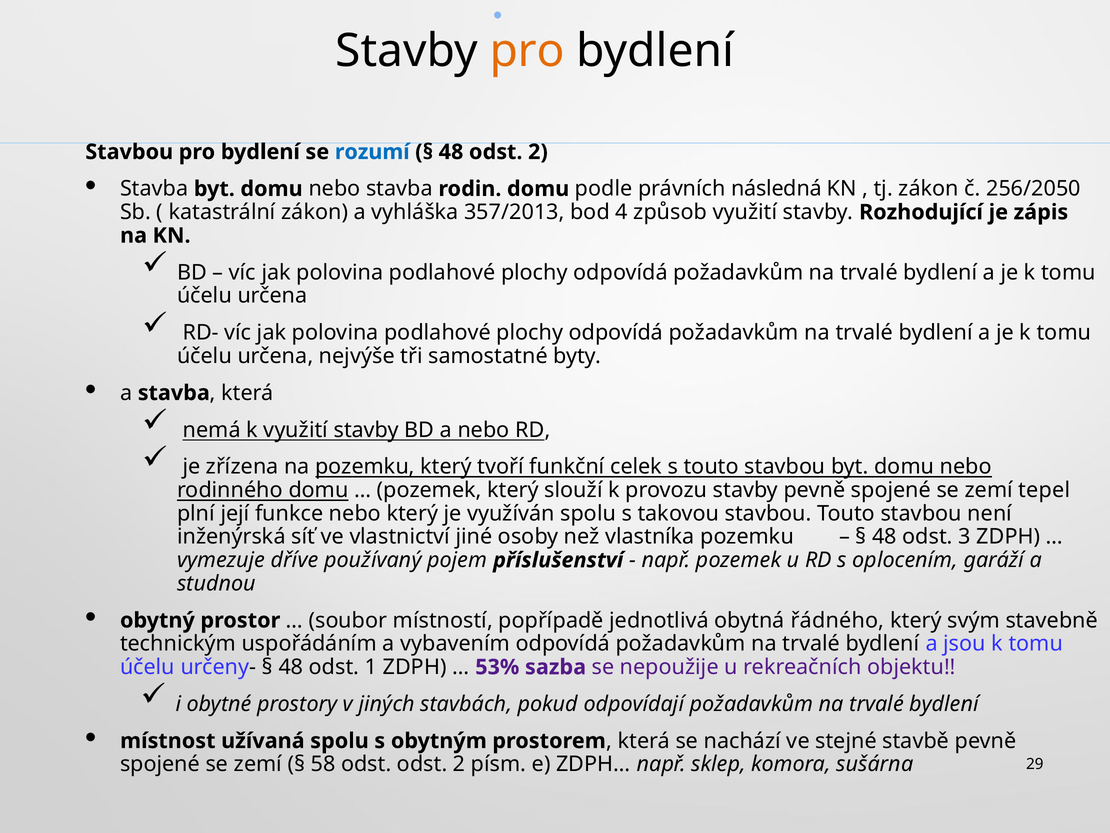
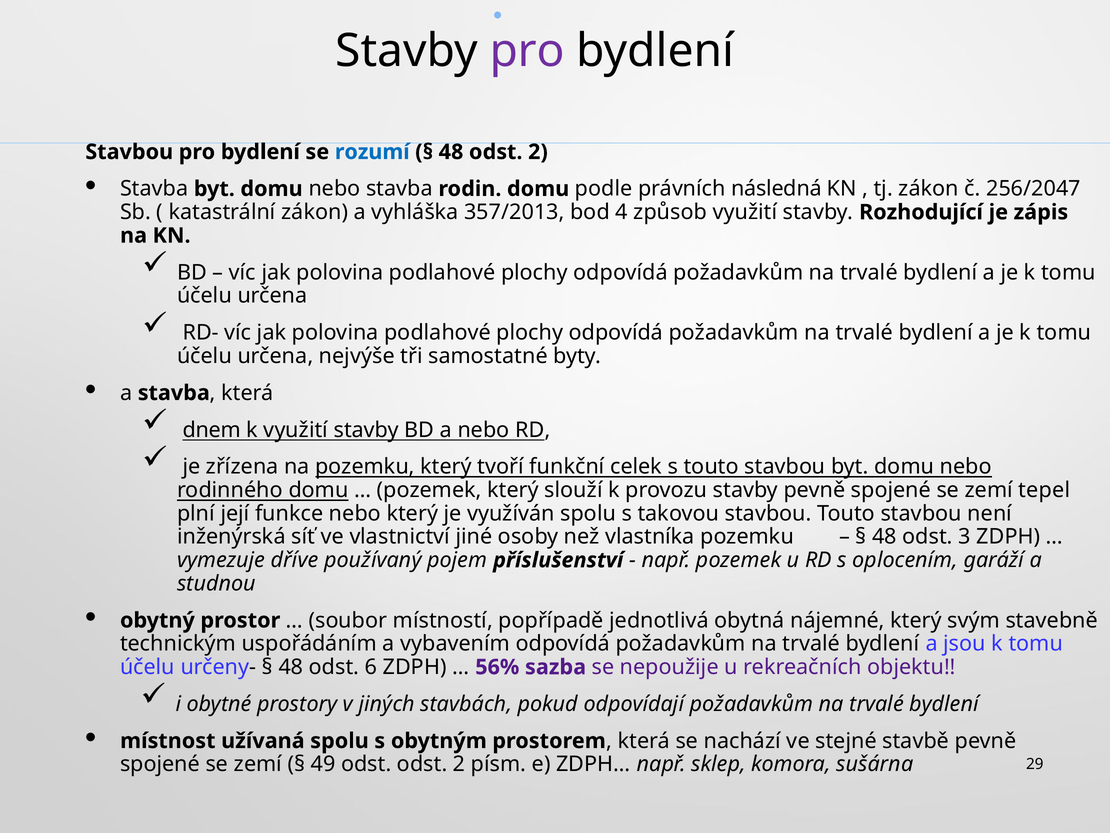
pro at (527, 51) colour: orange -> purple
256/2050: 256/2050 -> 256/2047
nemá: nemá -> dnem
řádného: řádného -> nájemné
1: 1 -> 6
53%: 53% -> 56%
58: 58 -> 49
